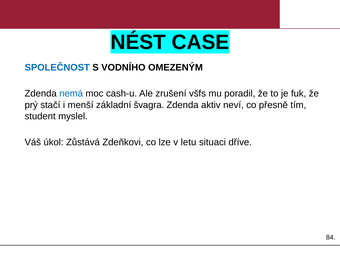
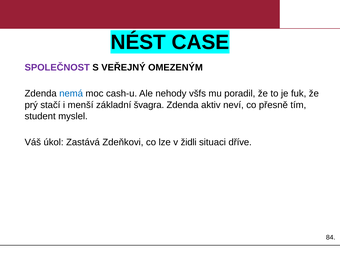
SPOLEČNOST colour: blue -> purple
VODNÍHO: VODNÍHO -> VEŘEJNÝ
zrušení: zrušení -> nehody
Zůstává: Zůstává -> Zastává
letu: letu -> židli
